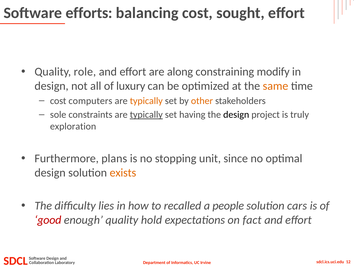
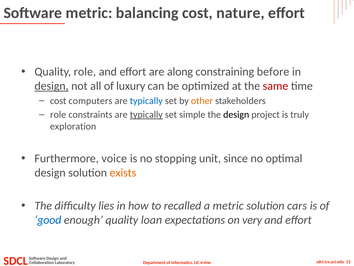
Software efforts: efforts -> metric
sought: sought -> nature
modify: modify -> before
design at (52, 86) underline: none -> present
same colour: orange -> red
typically at (146, 101) colour: orange -> blue
sole at (58, 114): sole -> role
having: having -> simple
plans: plans -> voice
a people: people -> metric
good colour: red -> blue
hold: hold -> loan
fact: fact -> very
